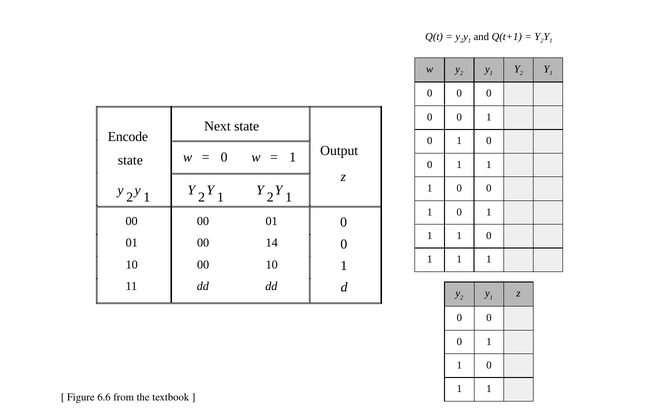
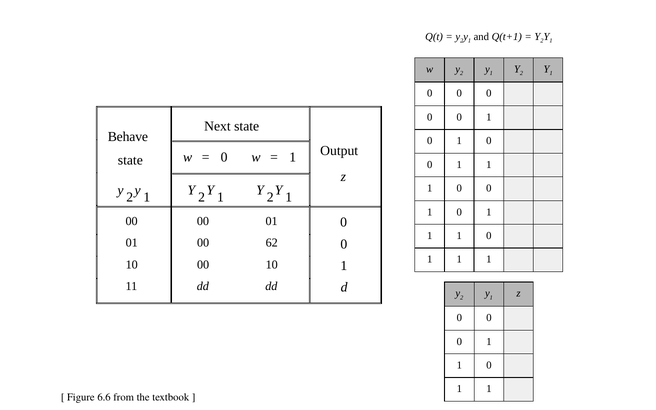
Encode: Encode -> Behave
14: 14 -> 62
